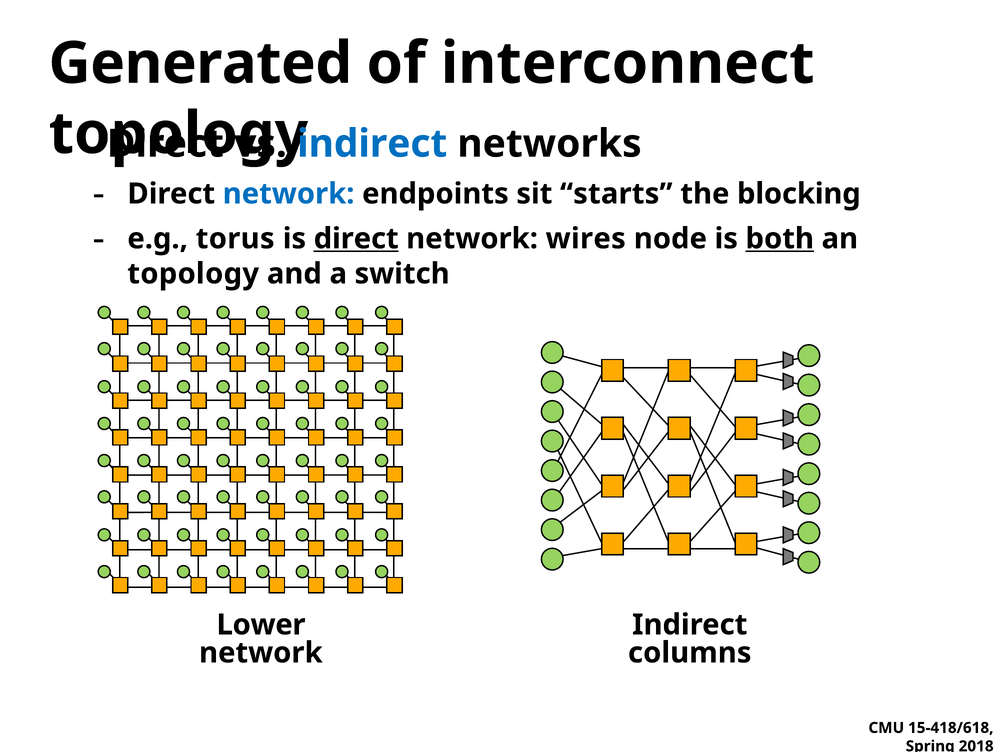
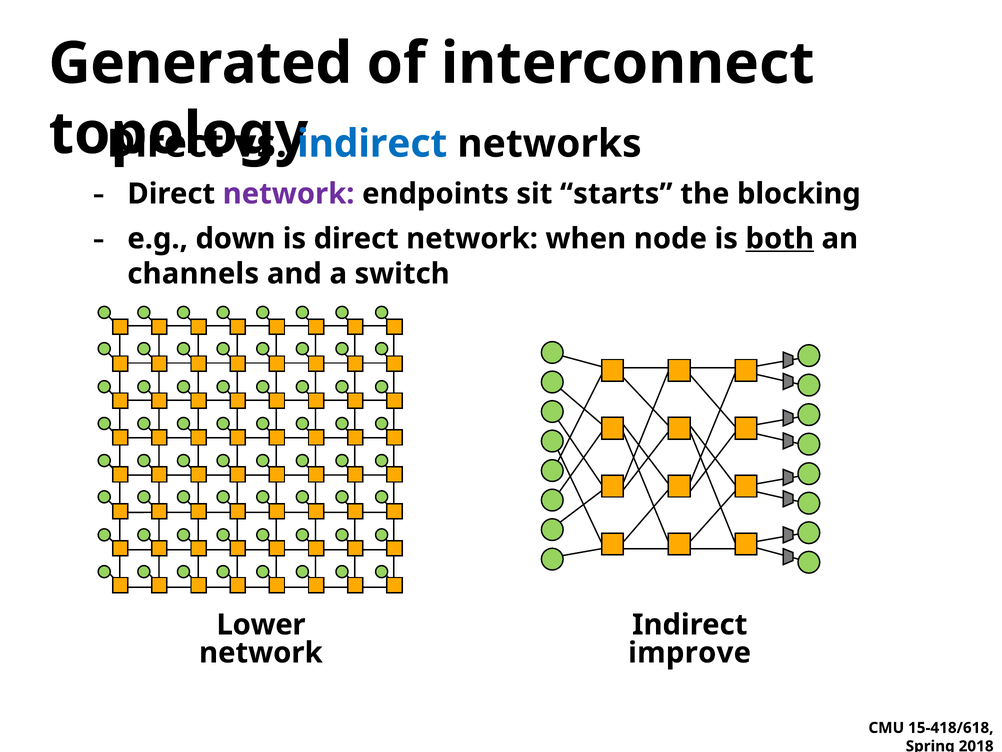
network at (289, 194) colour: blue -> purple
torus: torus -> down
direct at (356, 239) underline: present -> none
wires: wires -> when
topology at (193, 274): topology -> channels
columns: columns -> improve
